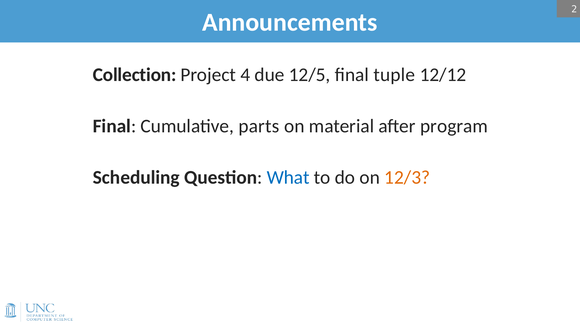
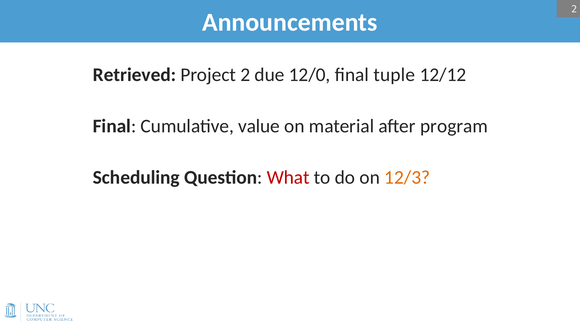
Collection: Collection -> Retrieved
Project 4: 4 -> 2
12/5: 12/5 -> 12/0
parts: parts -> value
What colour: blue -> red
